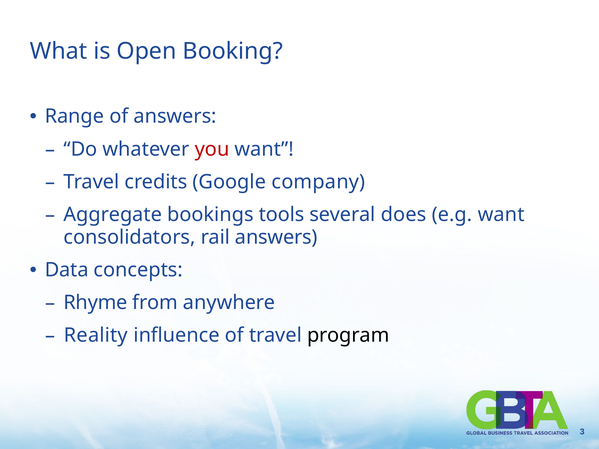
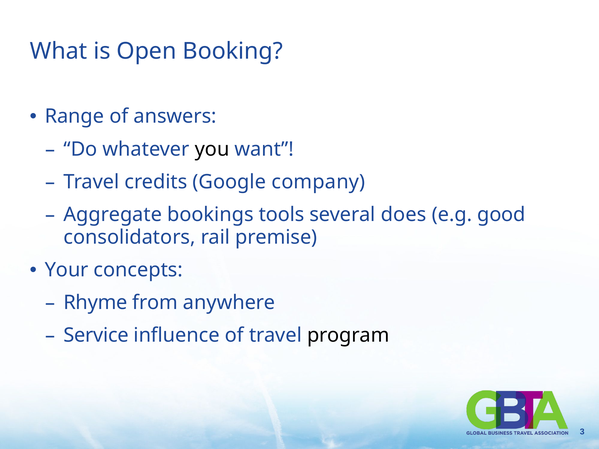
you colour: red -> black
e.g want: want -> good
rail answers: answers -> premise
Data: Data -> Your
Reality: Reality -> Service
